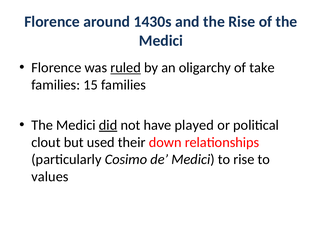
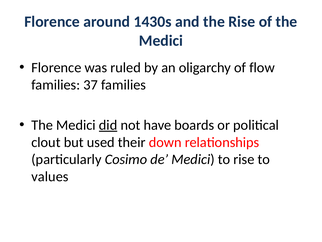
ruled underline: present -> none
take: take -> flow
15: 15 -> 37
played: played -> boards
